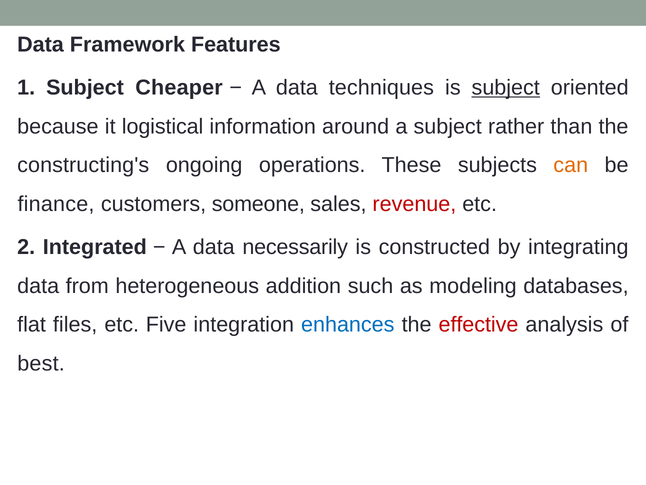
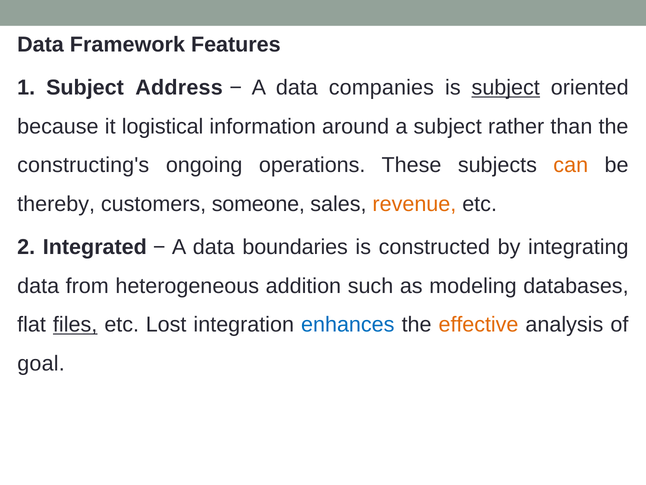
Cheaper: Cheaper -> Address
techniques: techniques -> companies
finance: finance -> thereby
revenue colour: red -> orange
necessarily: necessarily -> boundaries
files underline: none -> present
Five: Five -> Lost
effective colour: red -> orange
best: best -> goal
